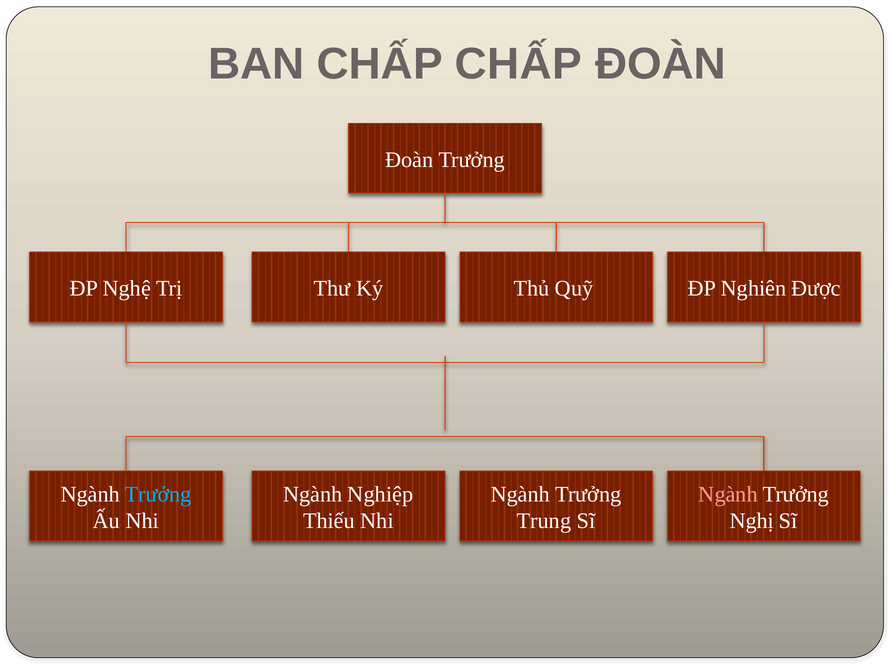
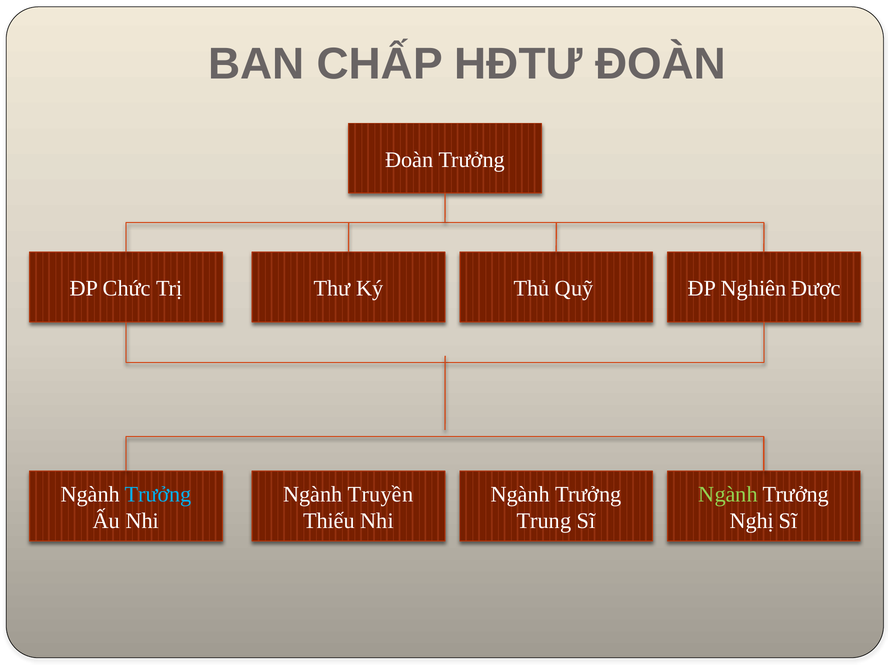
CHẤP CHẤP: CHẤP -> HĐTƯ
Nghệ: Nghệ -> Chức
Nghiệp: Nghiệp -> Truyền
Ngành at (728, 495) colour: pink -> light green
